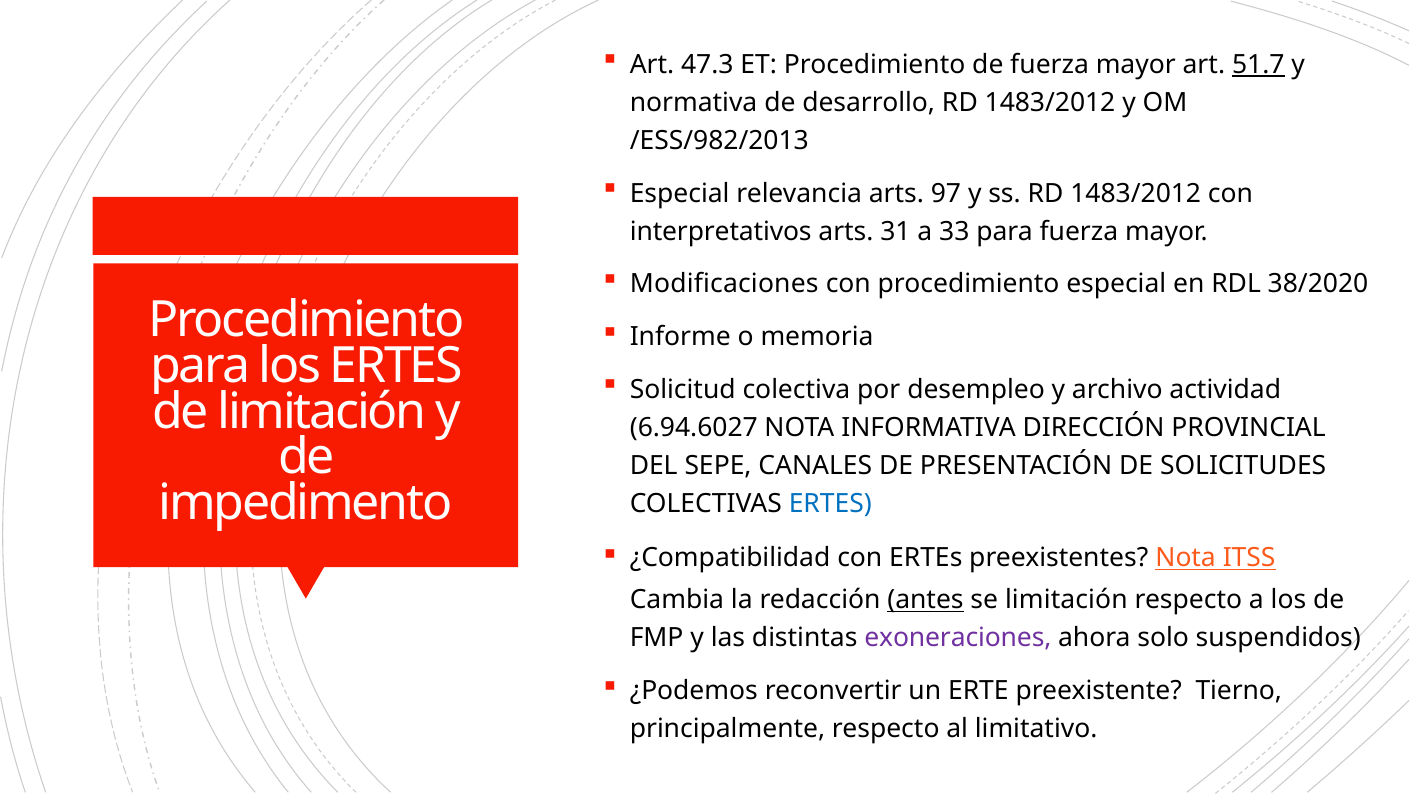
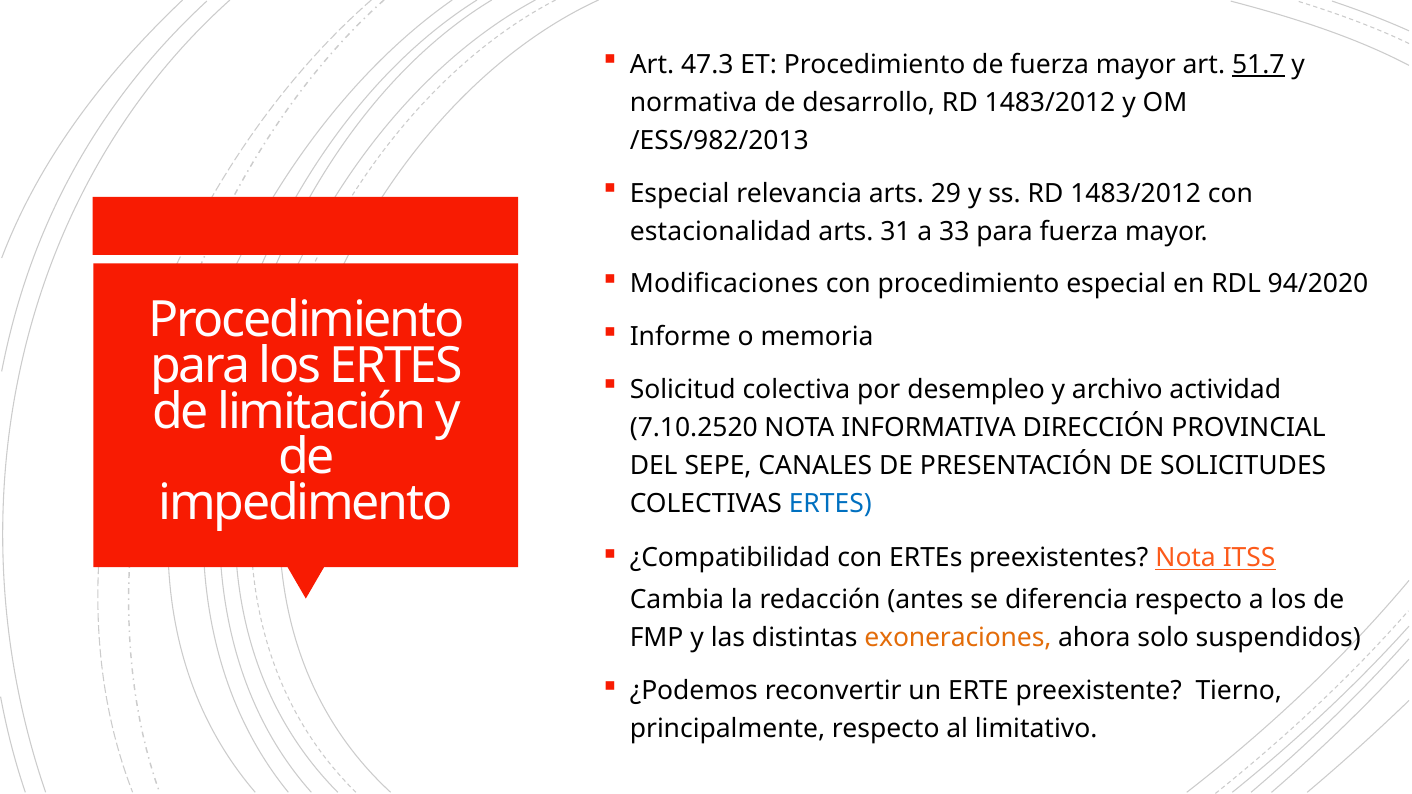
97: 97 -> 29
interpretativos: interpretativos -> estacionalidad
38/2020: 38/2020 -> 94/2020
6.94.6027: 6.94.6027 -> 7.10.2520
antes underline: present -> none
se limitación: limitación -> diferencia
exoneraciones colour: purple -> orange
